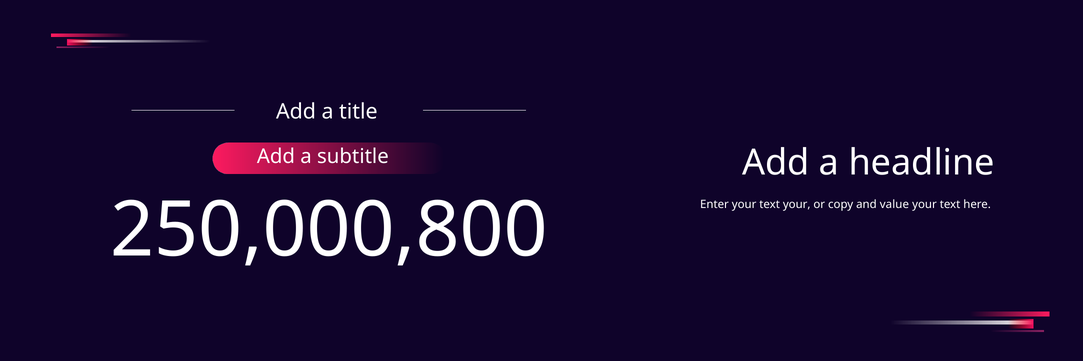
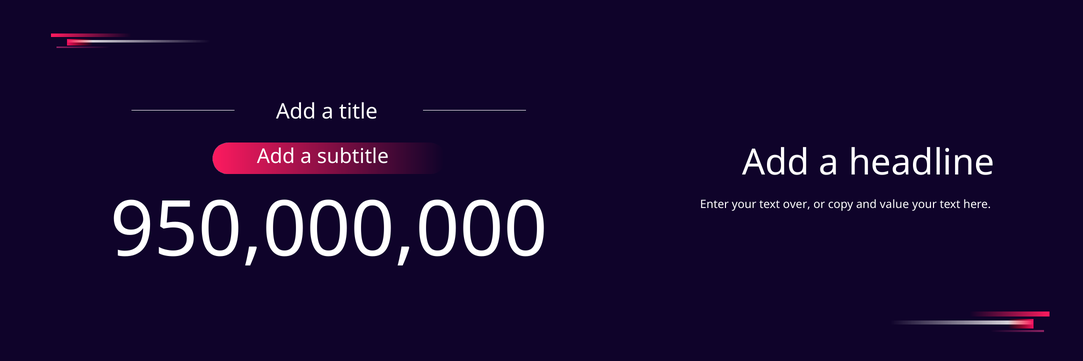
text your: your -> over
250,000,800: 250,000,800 -> 950,000,000
